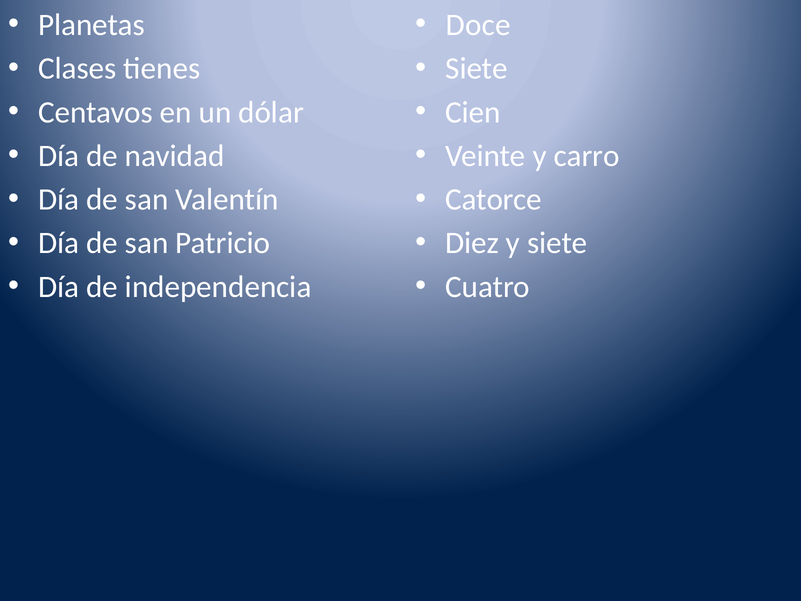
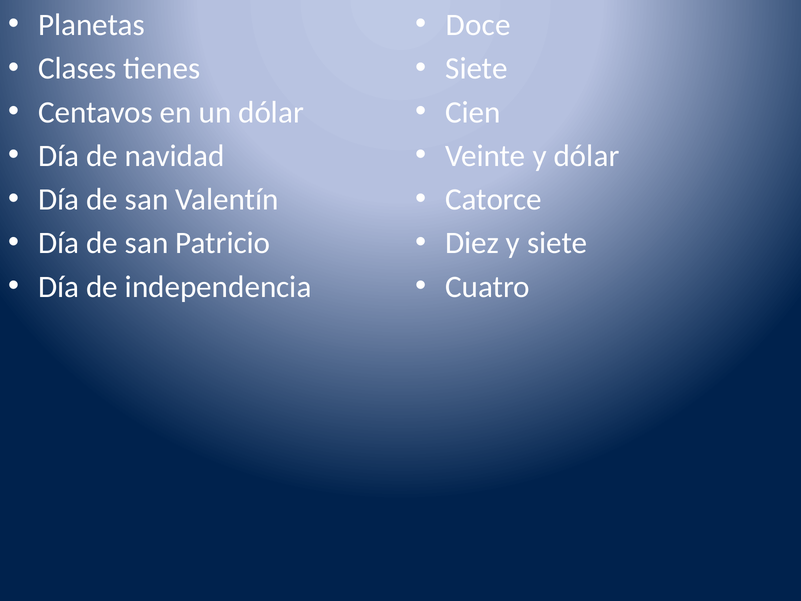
y carro: carro -> dólar
